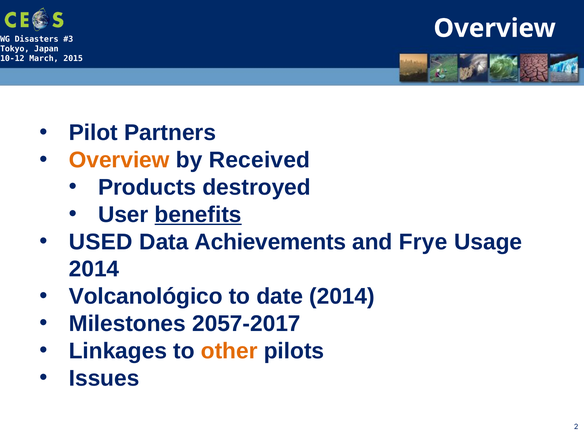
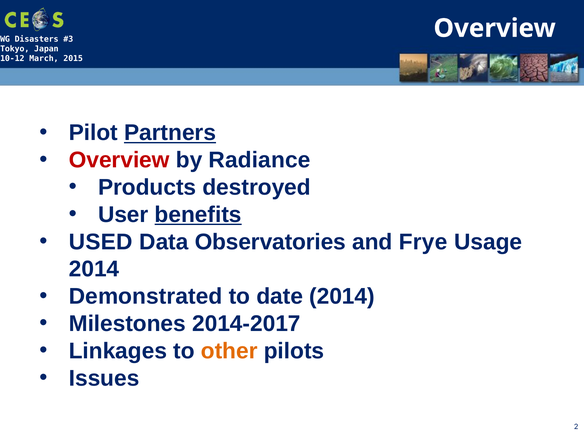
Partners underline: none -> present
Overview at (119, 160) colour: orange -> red
Received: Received -> Radiance
Achievements: Achievements -> Observatories
Volcanológico: Volcanológico -> Demonstrated
2057-2017: 2057-2017 -> 2014-2017
